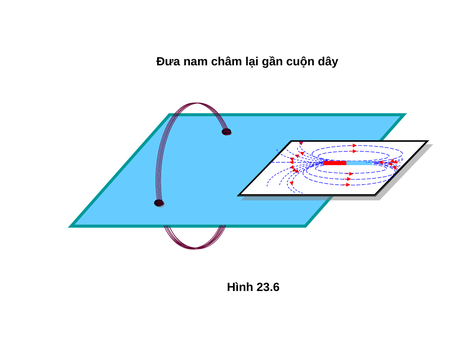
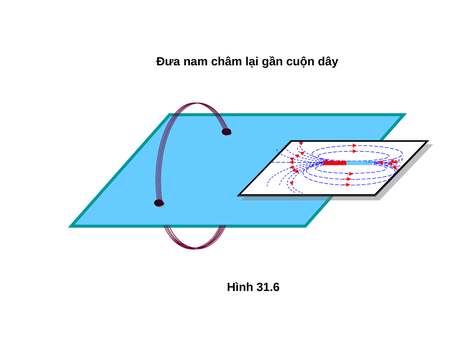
23.6: 23.6 -> 31.6
